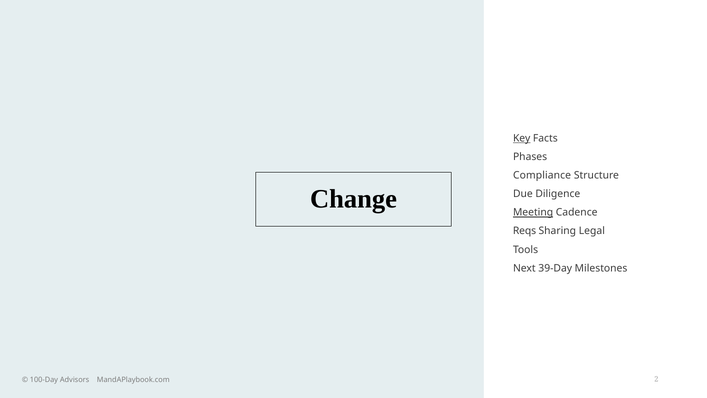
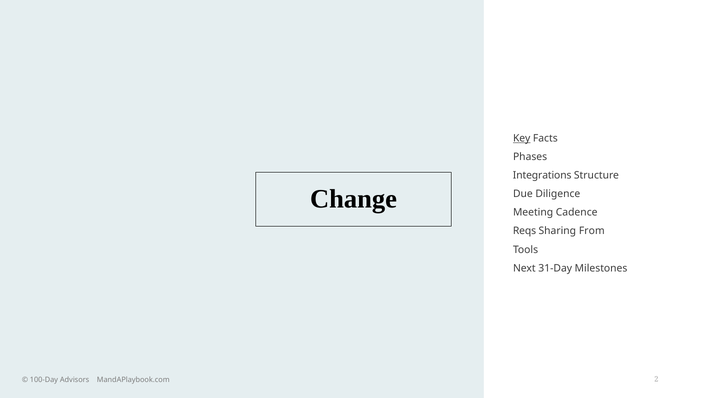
Compliance: Compliance -> Integrations
Meeting underline: present -> none
Legal: Legal -> From
39-Day: 39-Day -> 31-Day
